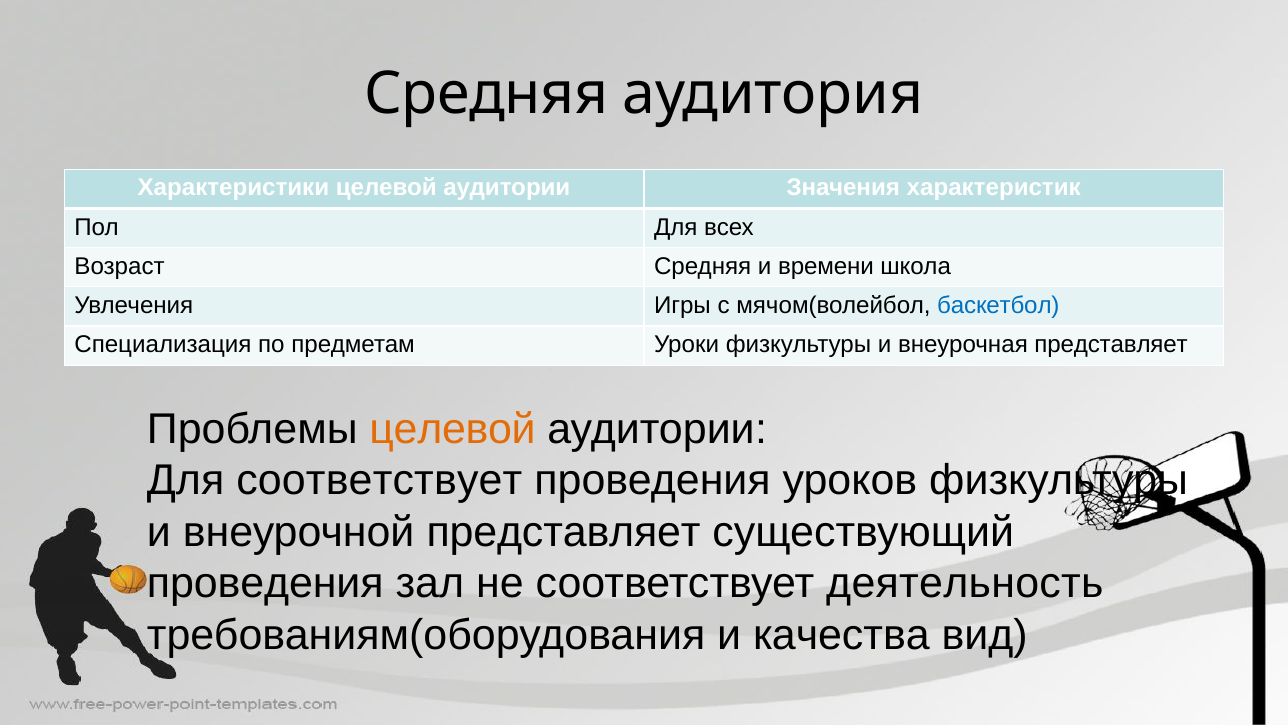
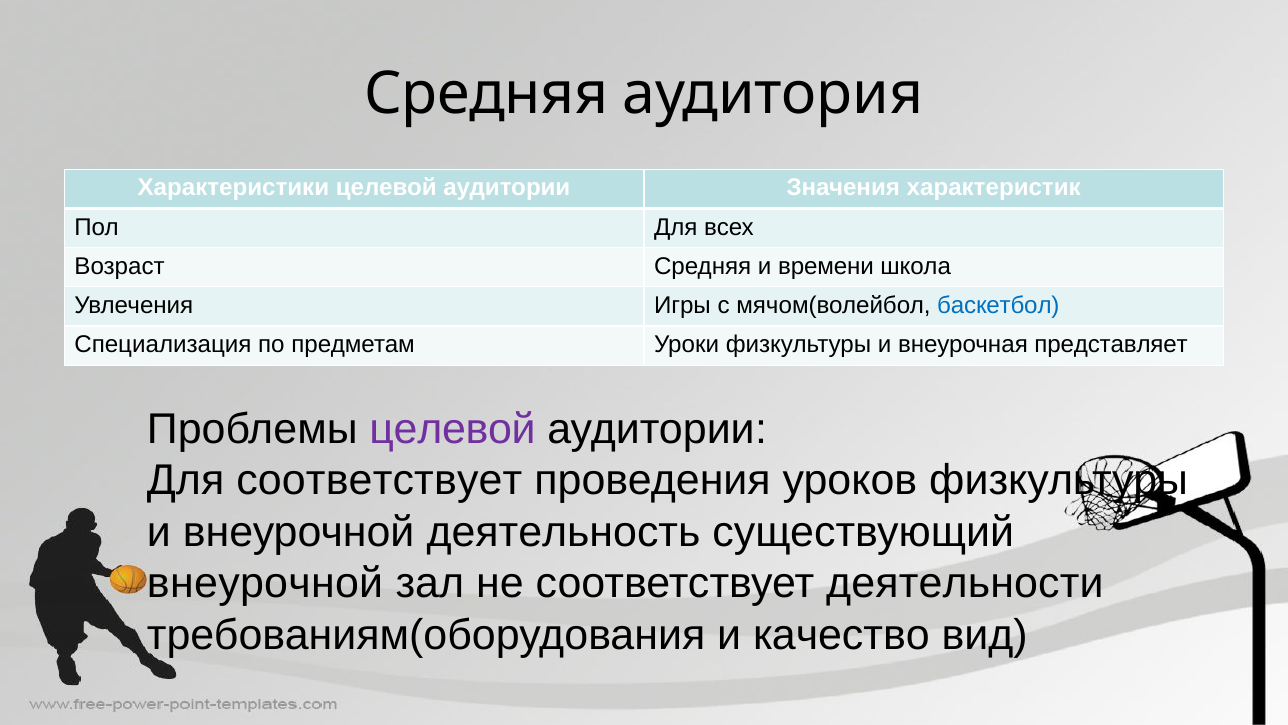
целевой at (453, 429) colour: orange -> purple
внеурочной представляет: представляет -> деятельность
проведения at (265, 583): проведения -> внеурочной
деятельность: деятельность -> деятельности
качества: качества -> качество
